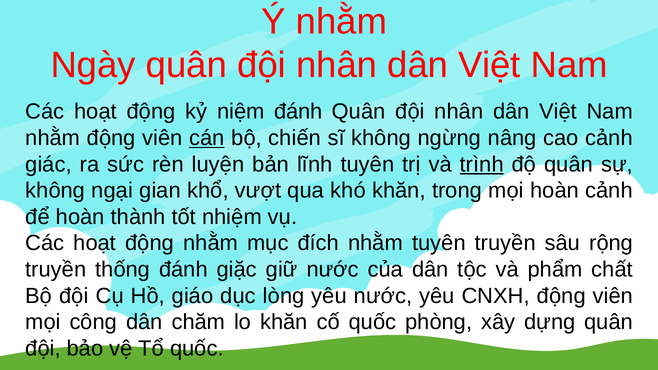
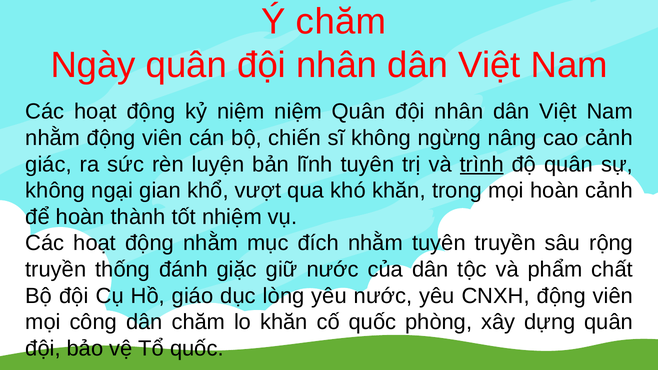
Ý nhằm: nhằm -> chăm
niệm đánh: đánh -> niệm
cán underline: present -> none
